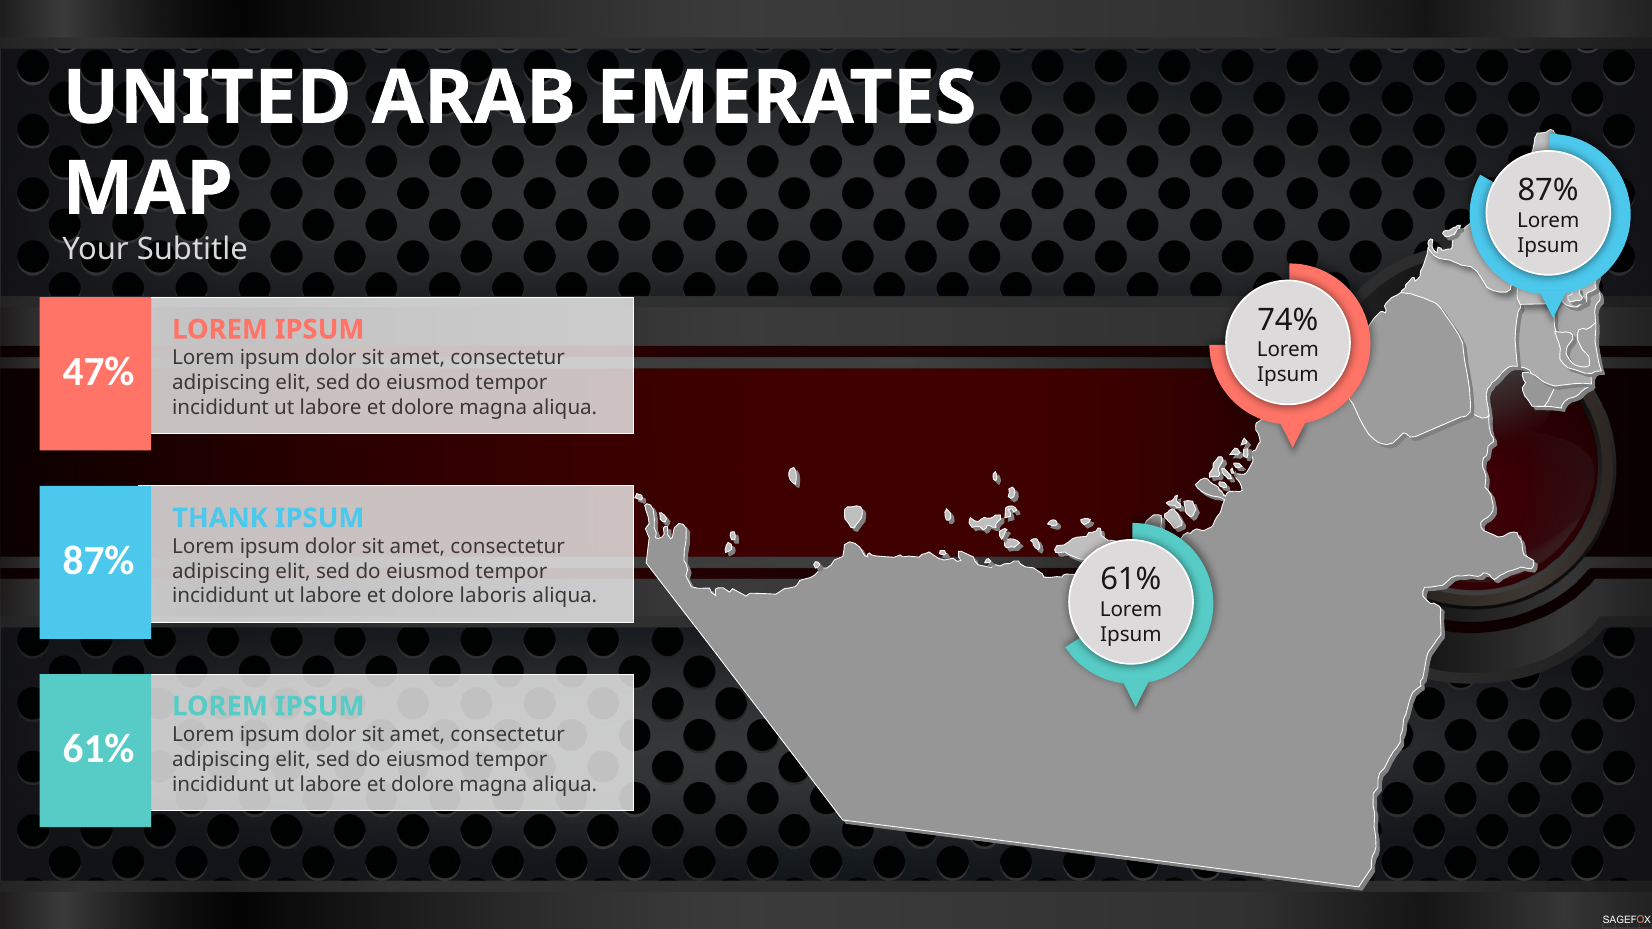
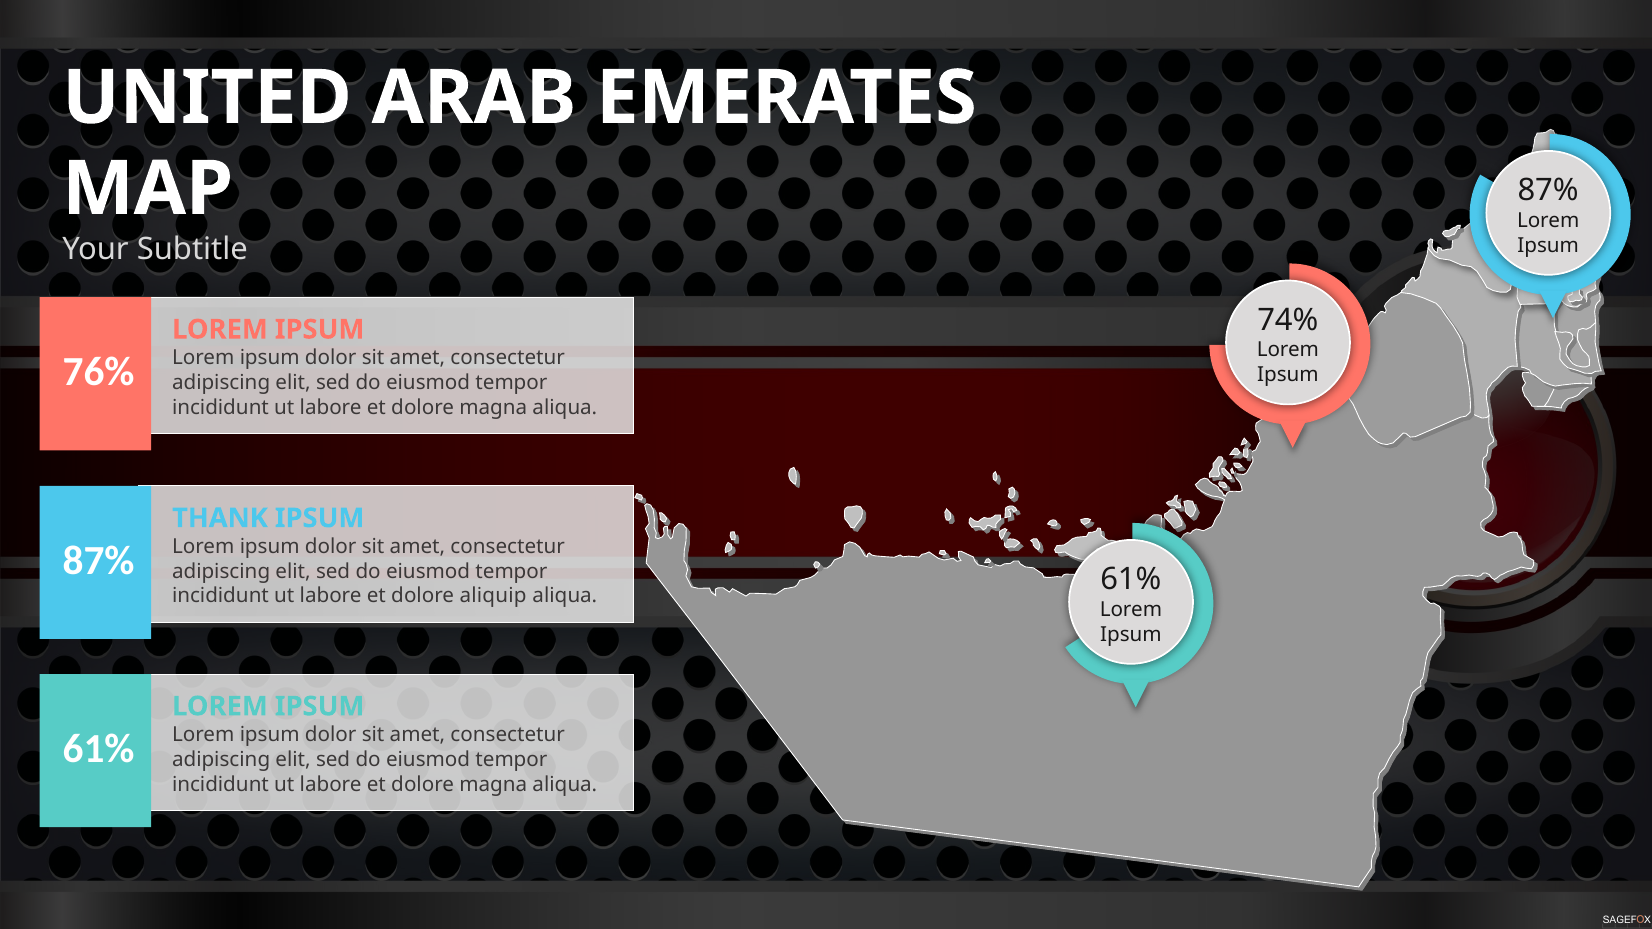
47%: 47% -> 76%
laboris: laboris -> aliquip
